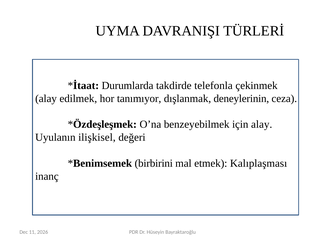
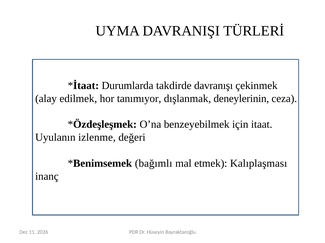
telefonla: telefonla -> davranışı
için alay: alay -> itaat
ilişkisel: ilişkisel -> izlenme
birbirini: birbirini -> bağımlı
